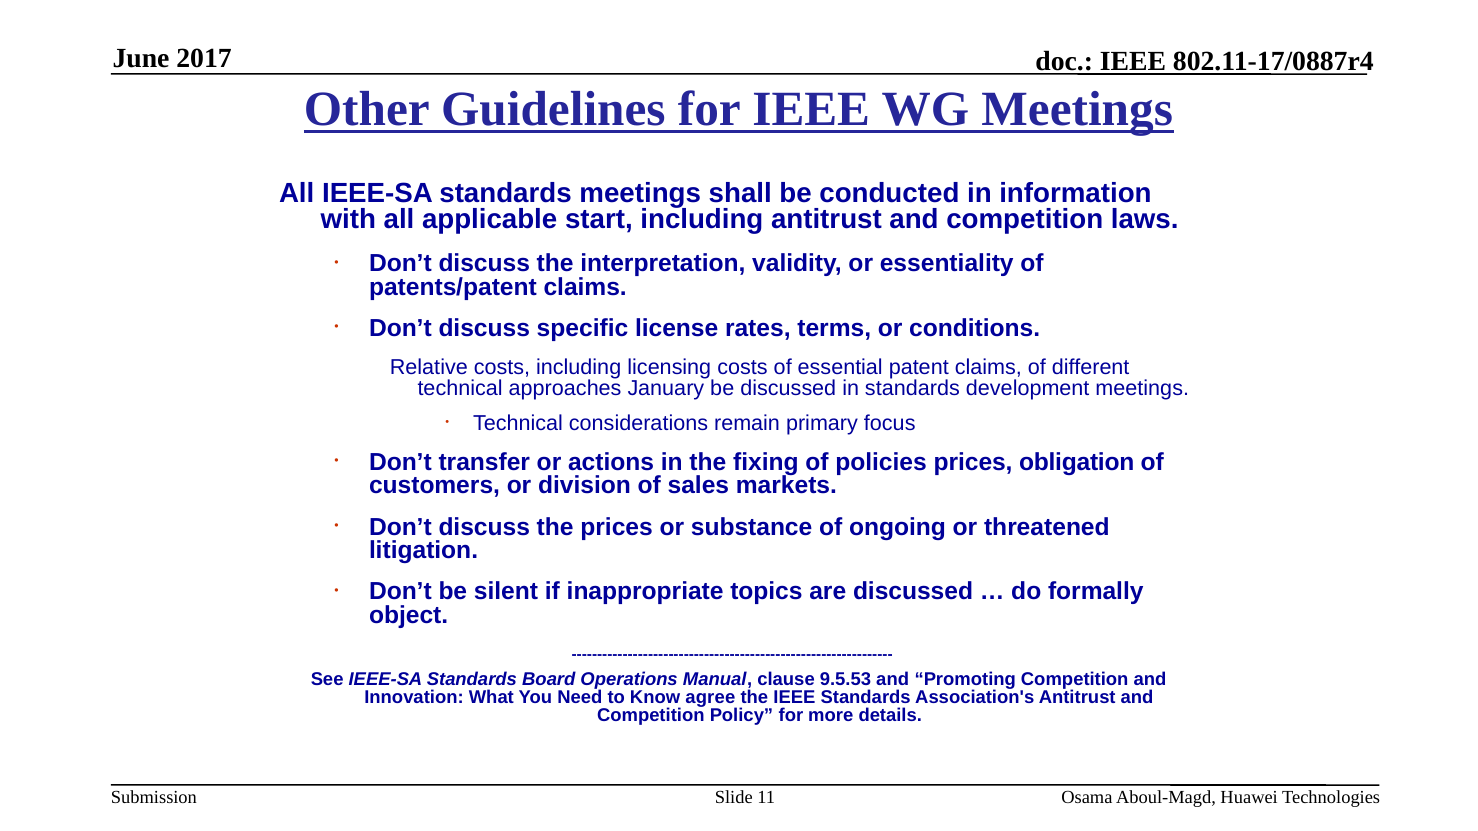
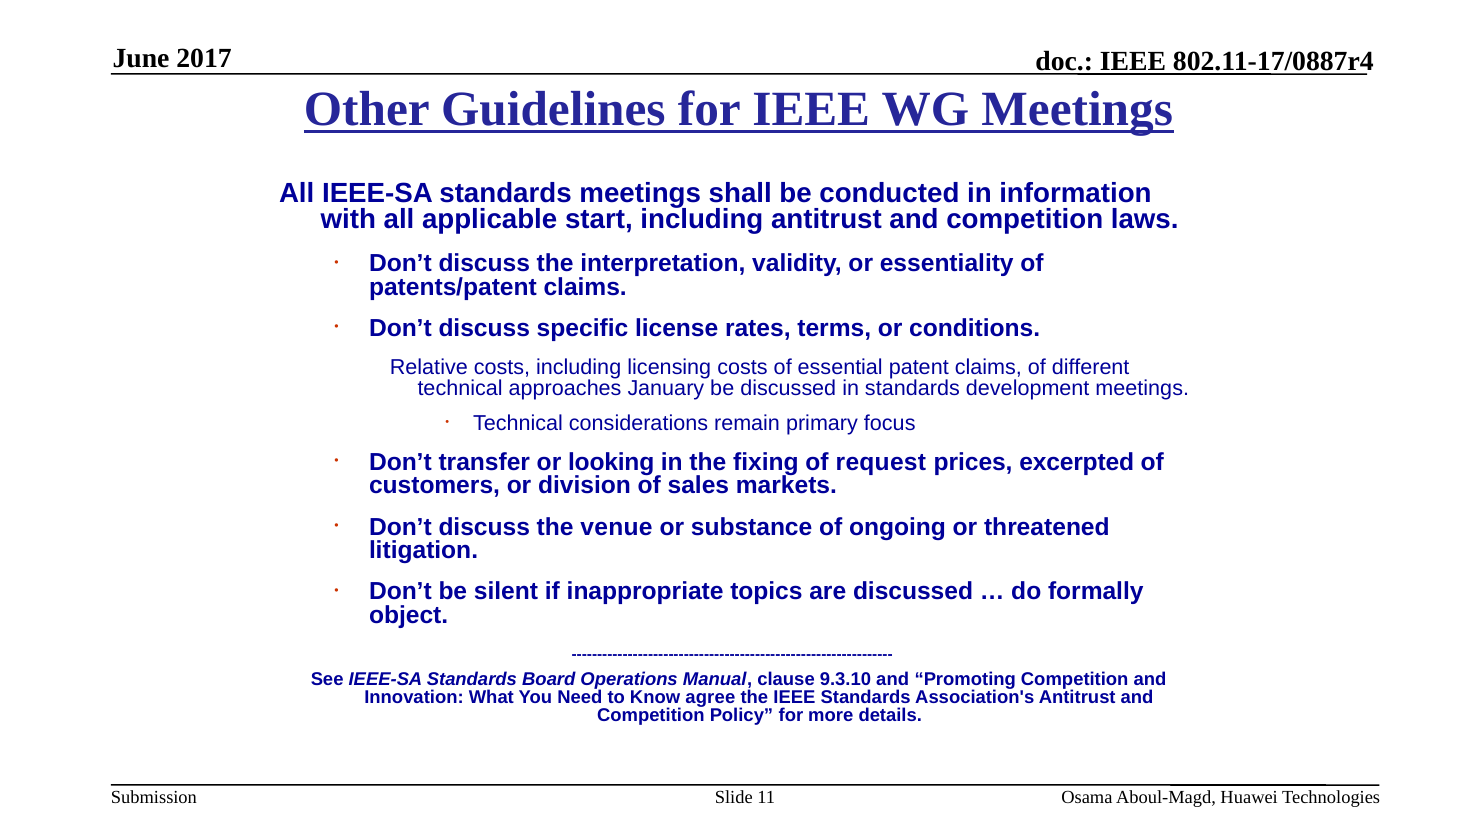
actions: actions -> looking
policies: policies -> request
obligation: obligation -> excerpted
the prices: prices -> venue
9.5.53: 9.5.53 -> 9.3.10
